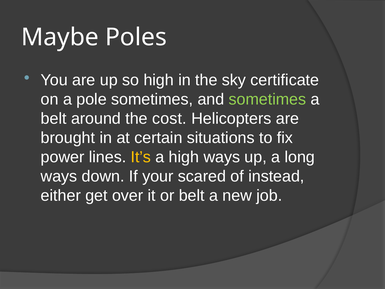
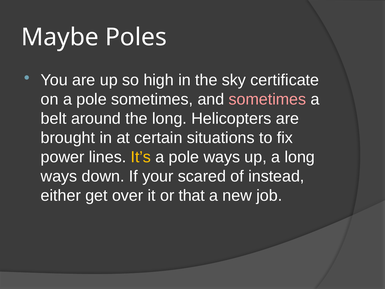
sometimes at (267, 99) colour: light green -> pink
the cost: cost -> long
high at (184, 157): high -> pole
or belt: belt -> that
